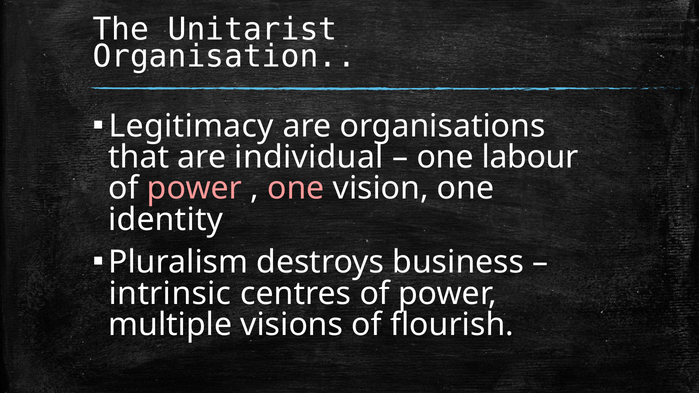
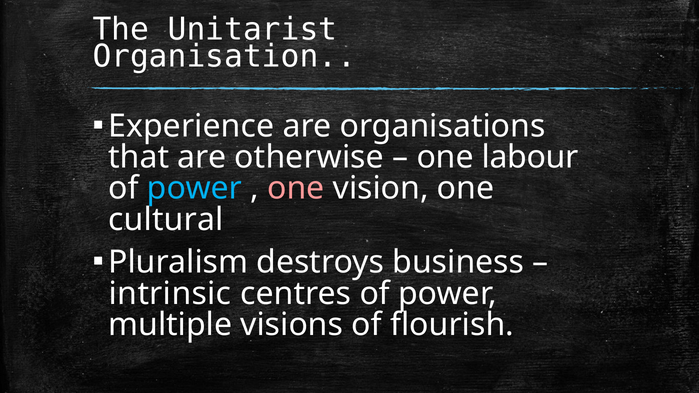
Legitimacy: Legitimacy -> Experience
individual: individual -> otherwise
power at (195, 188) colour: pink -> light blue
identity: identity -> cultural
